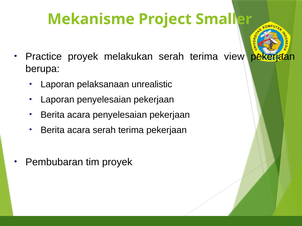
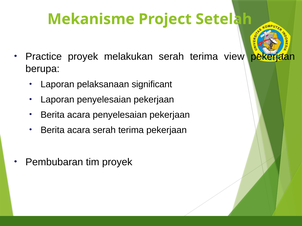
Smaller: Smaller -> Setelah
unrealistic: unrealistic -> significant
